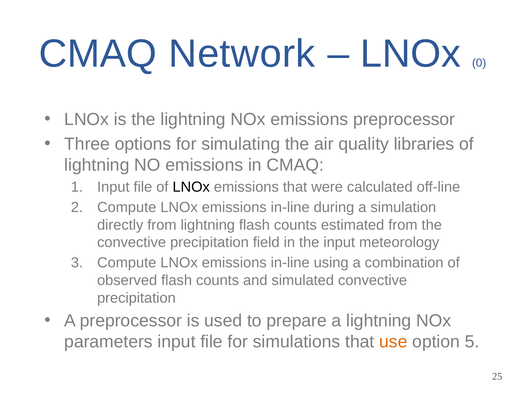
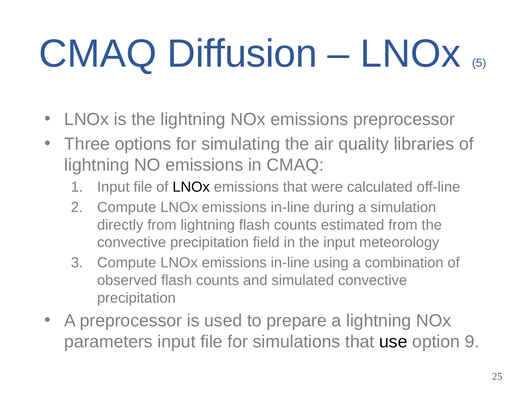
Network: Network -> Diffusion
0: 0 -> 5
use colour: orange -> black
5: 5 -> 9
